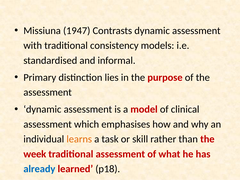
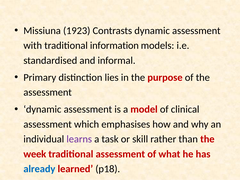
1947: 1947 -> 1923
consistency: consistency -> information
learns colour: orange -> purple
